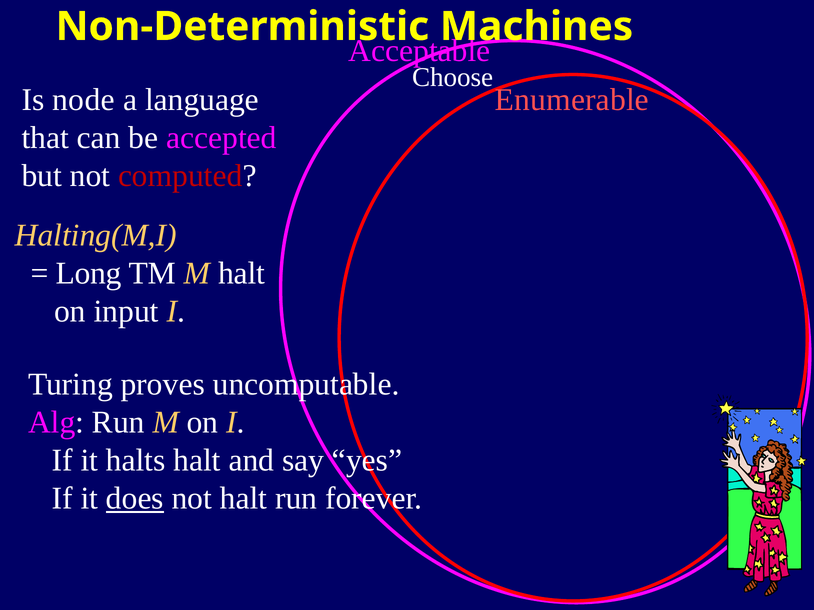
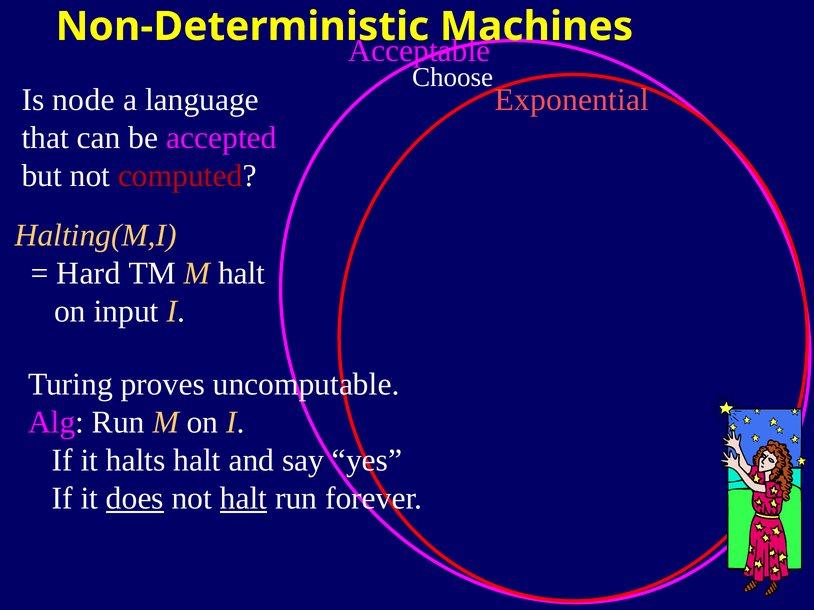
Enumerable: Enumerable -> Exponential
Long: Long -> Hard
halt at (244, 499) underline: none -> present
